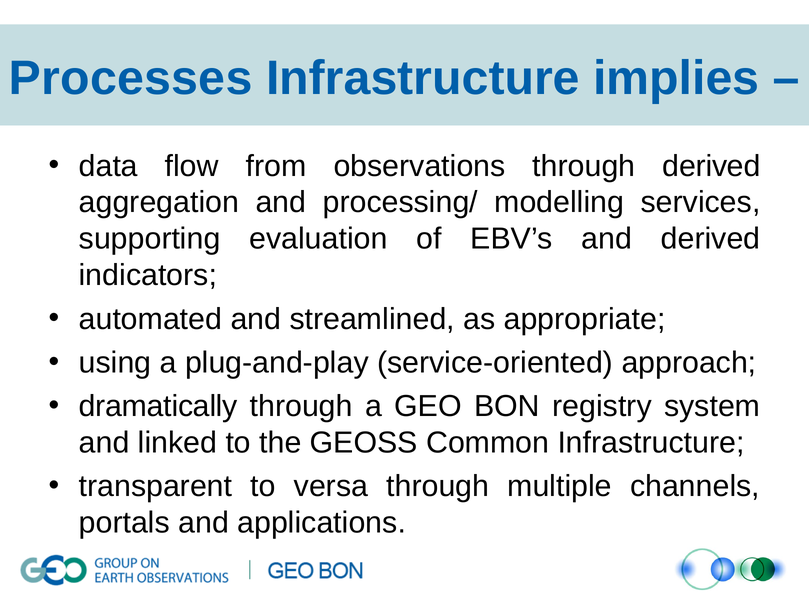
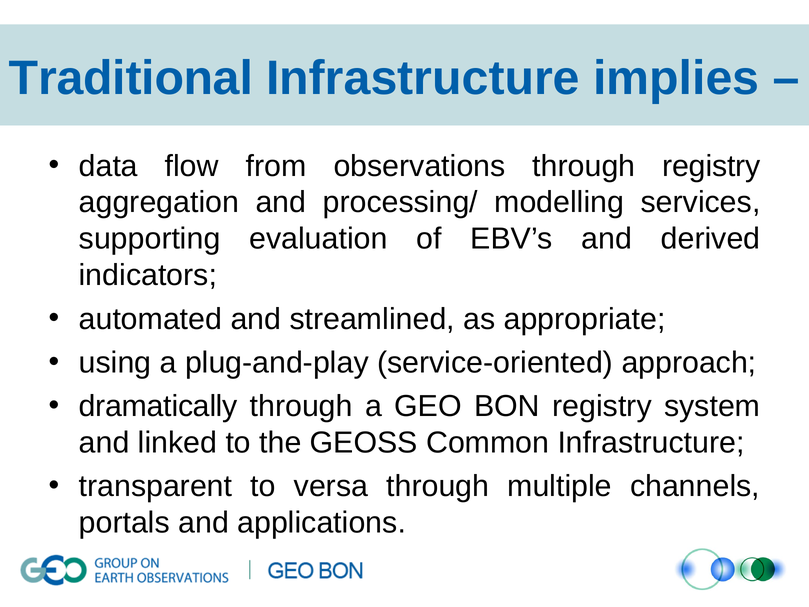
Processes: Processes -> Traditional
through derived: derived -> registry
